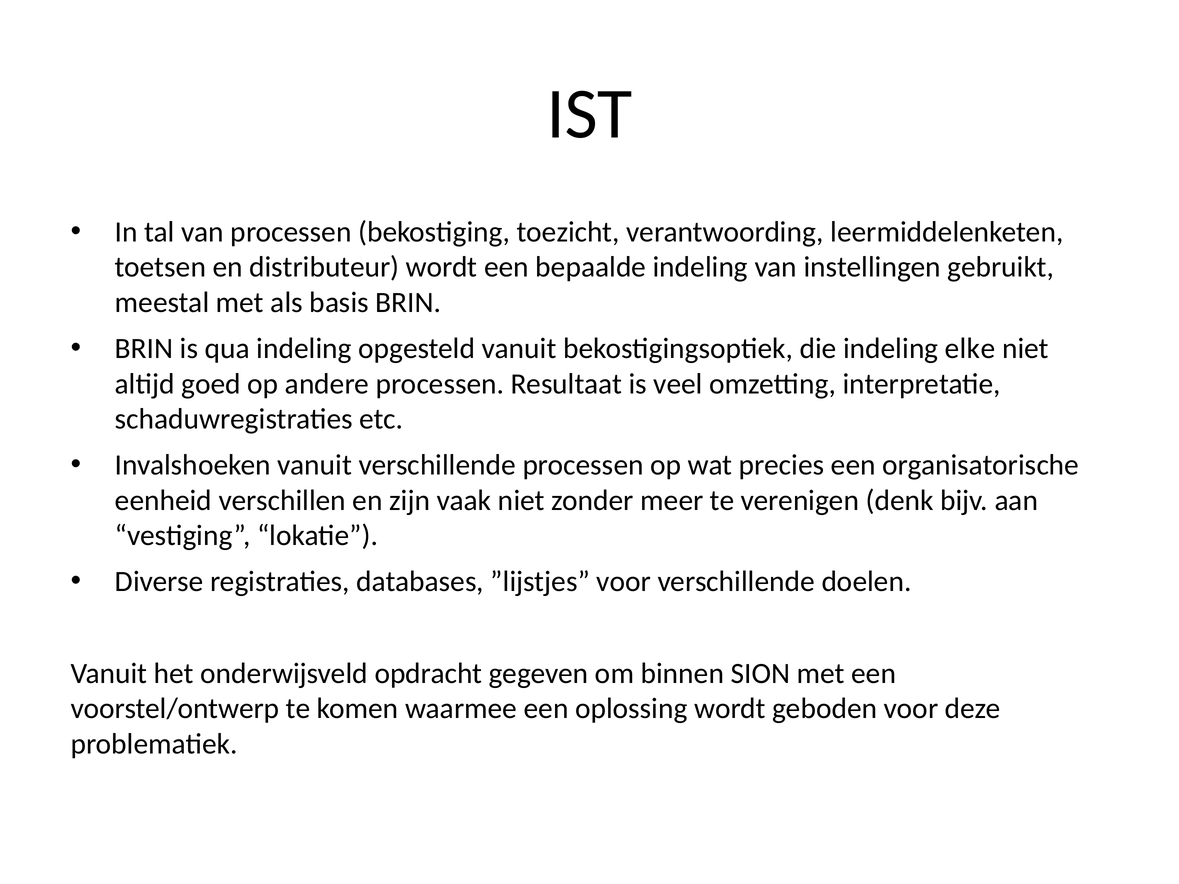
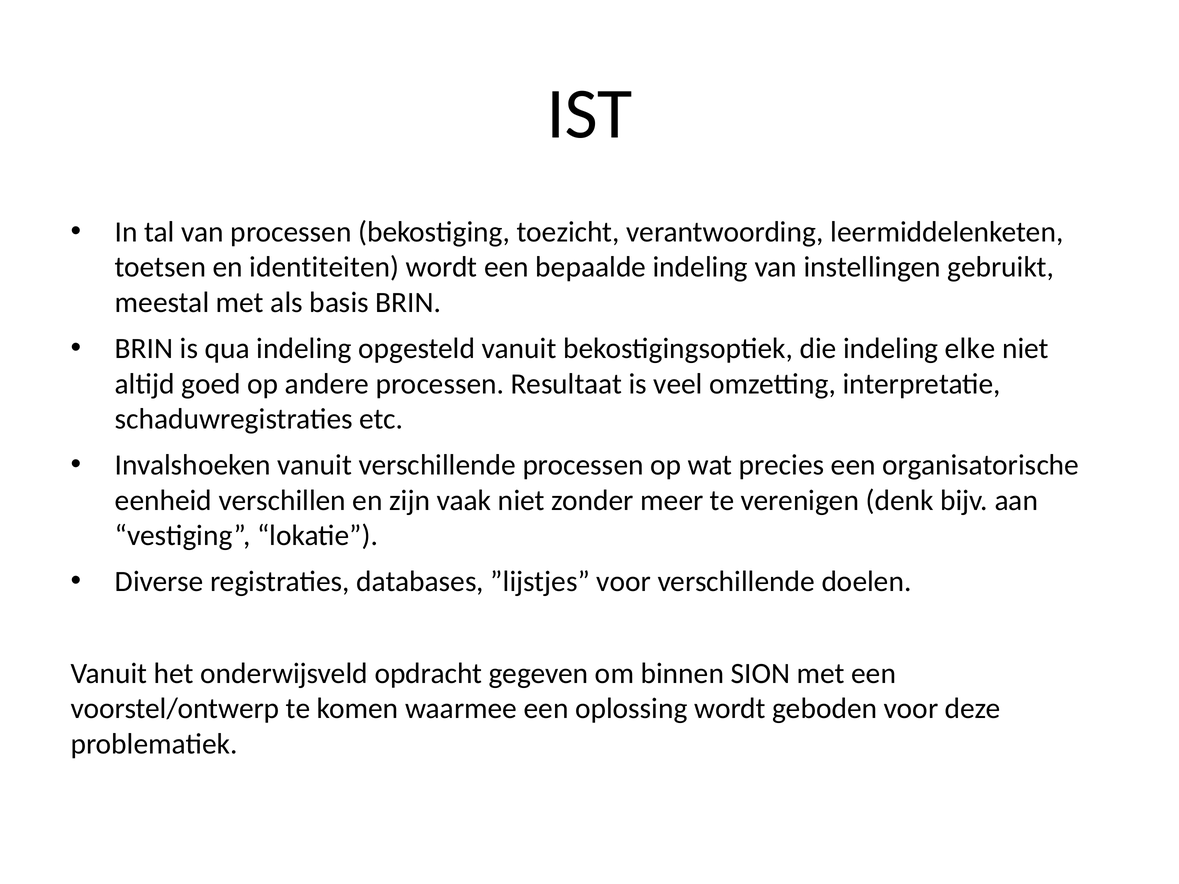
distributeur: distributeur -> identiteiten
